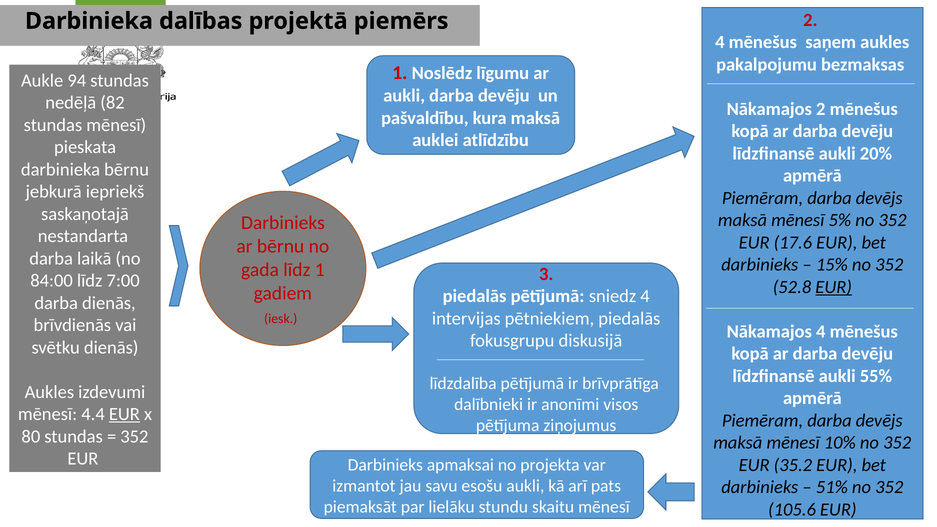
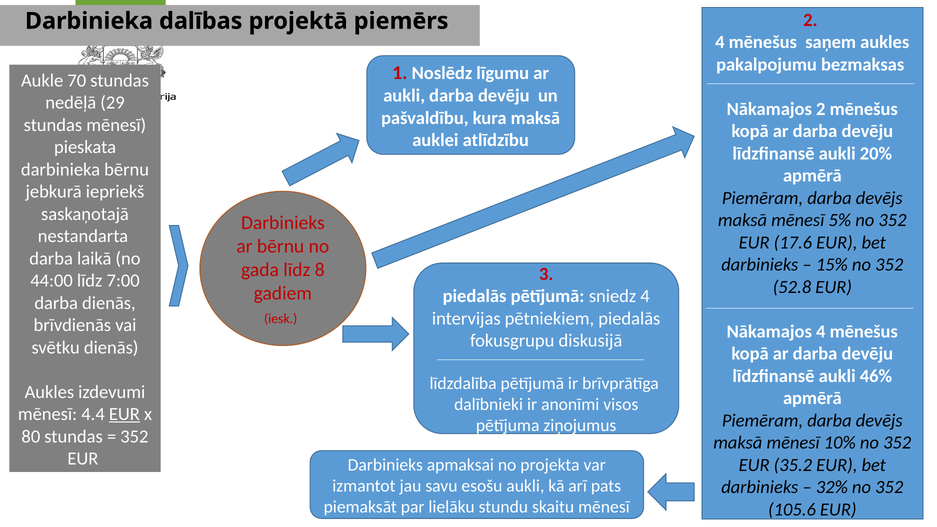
94: 94 -> 70
82: 82 -> 29
līdz 1: 1 -> 8
84:00: 84:00 -> 44:00
EUR at (834, 287) underline: present -> none
55%: 55% -> 46%
51%: 51% -> 32%
